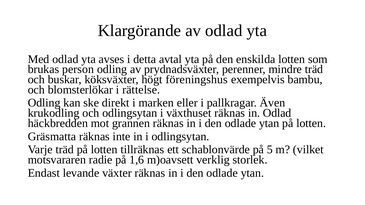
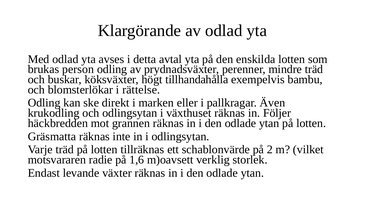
föreningshus: föreningshus -> tillhandahålla
in Odlad: Odlad -> Följer
5: 5 -> 2
